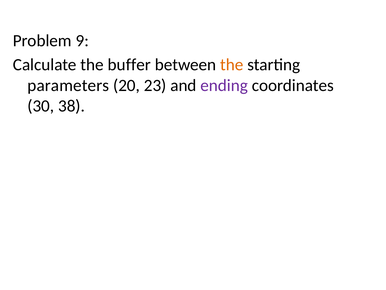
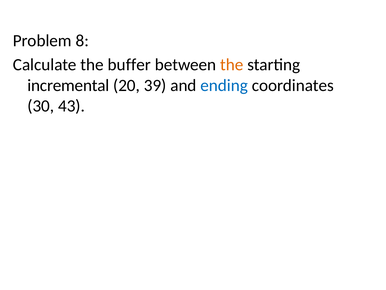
9: 9 -> 8
parameters: parameters -> incremental
23: 23 -> 39
ending colour: purple -> blue
38: 38 -> 43
